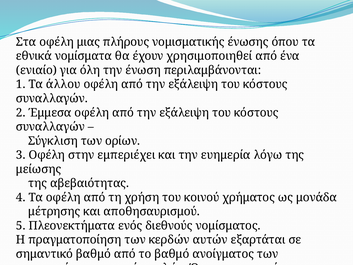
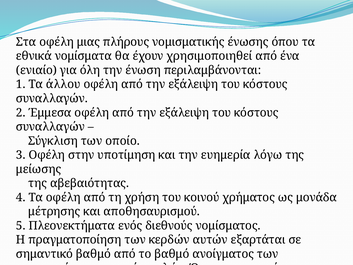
ορίων: ορίων -> οποίο
εμπεριέχει: εμπεριέχει -> υποτίμηση
